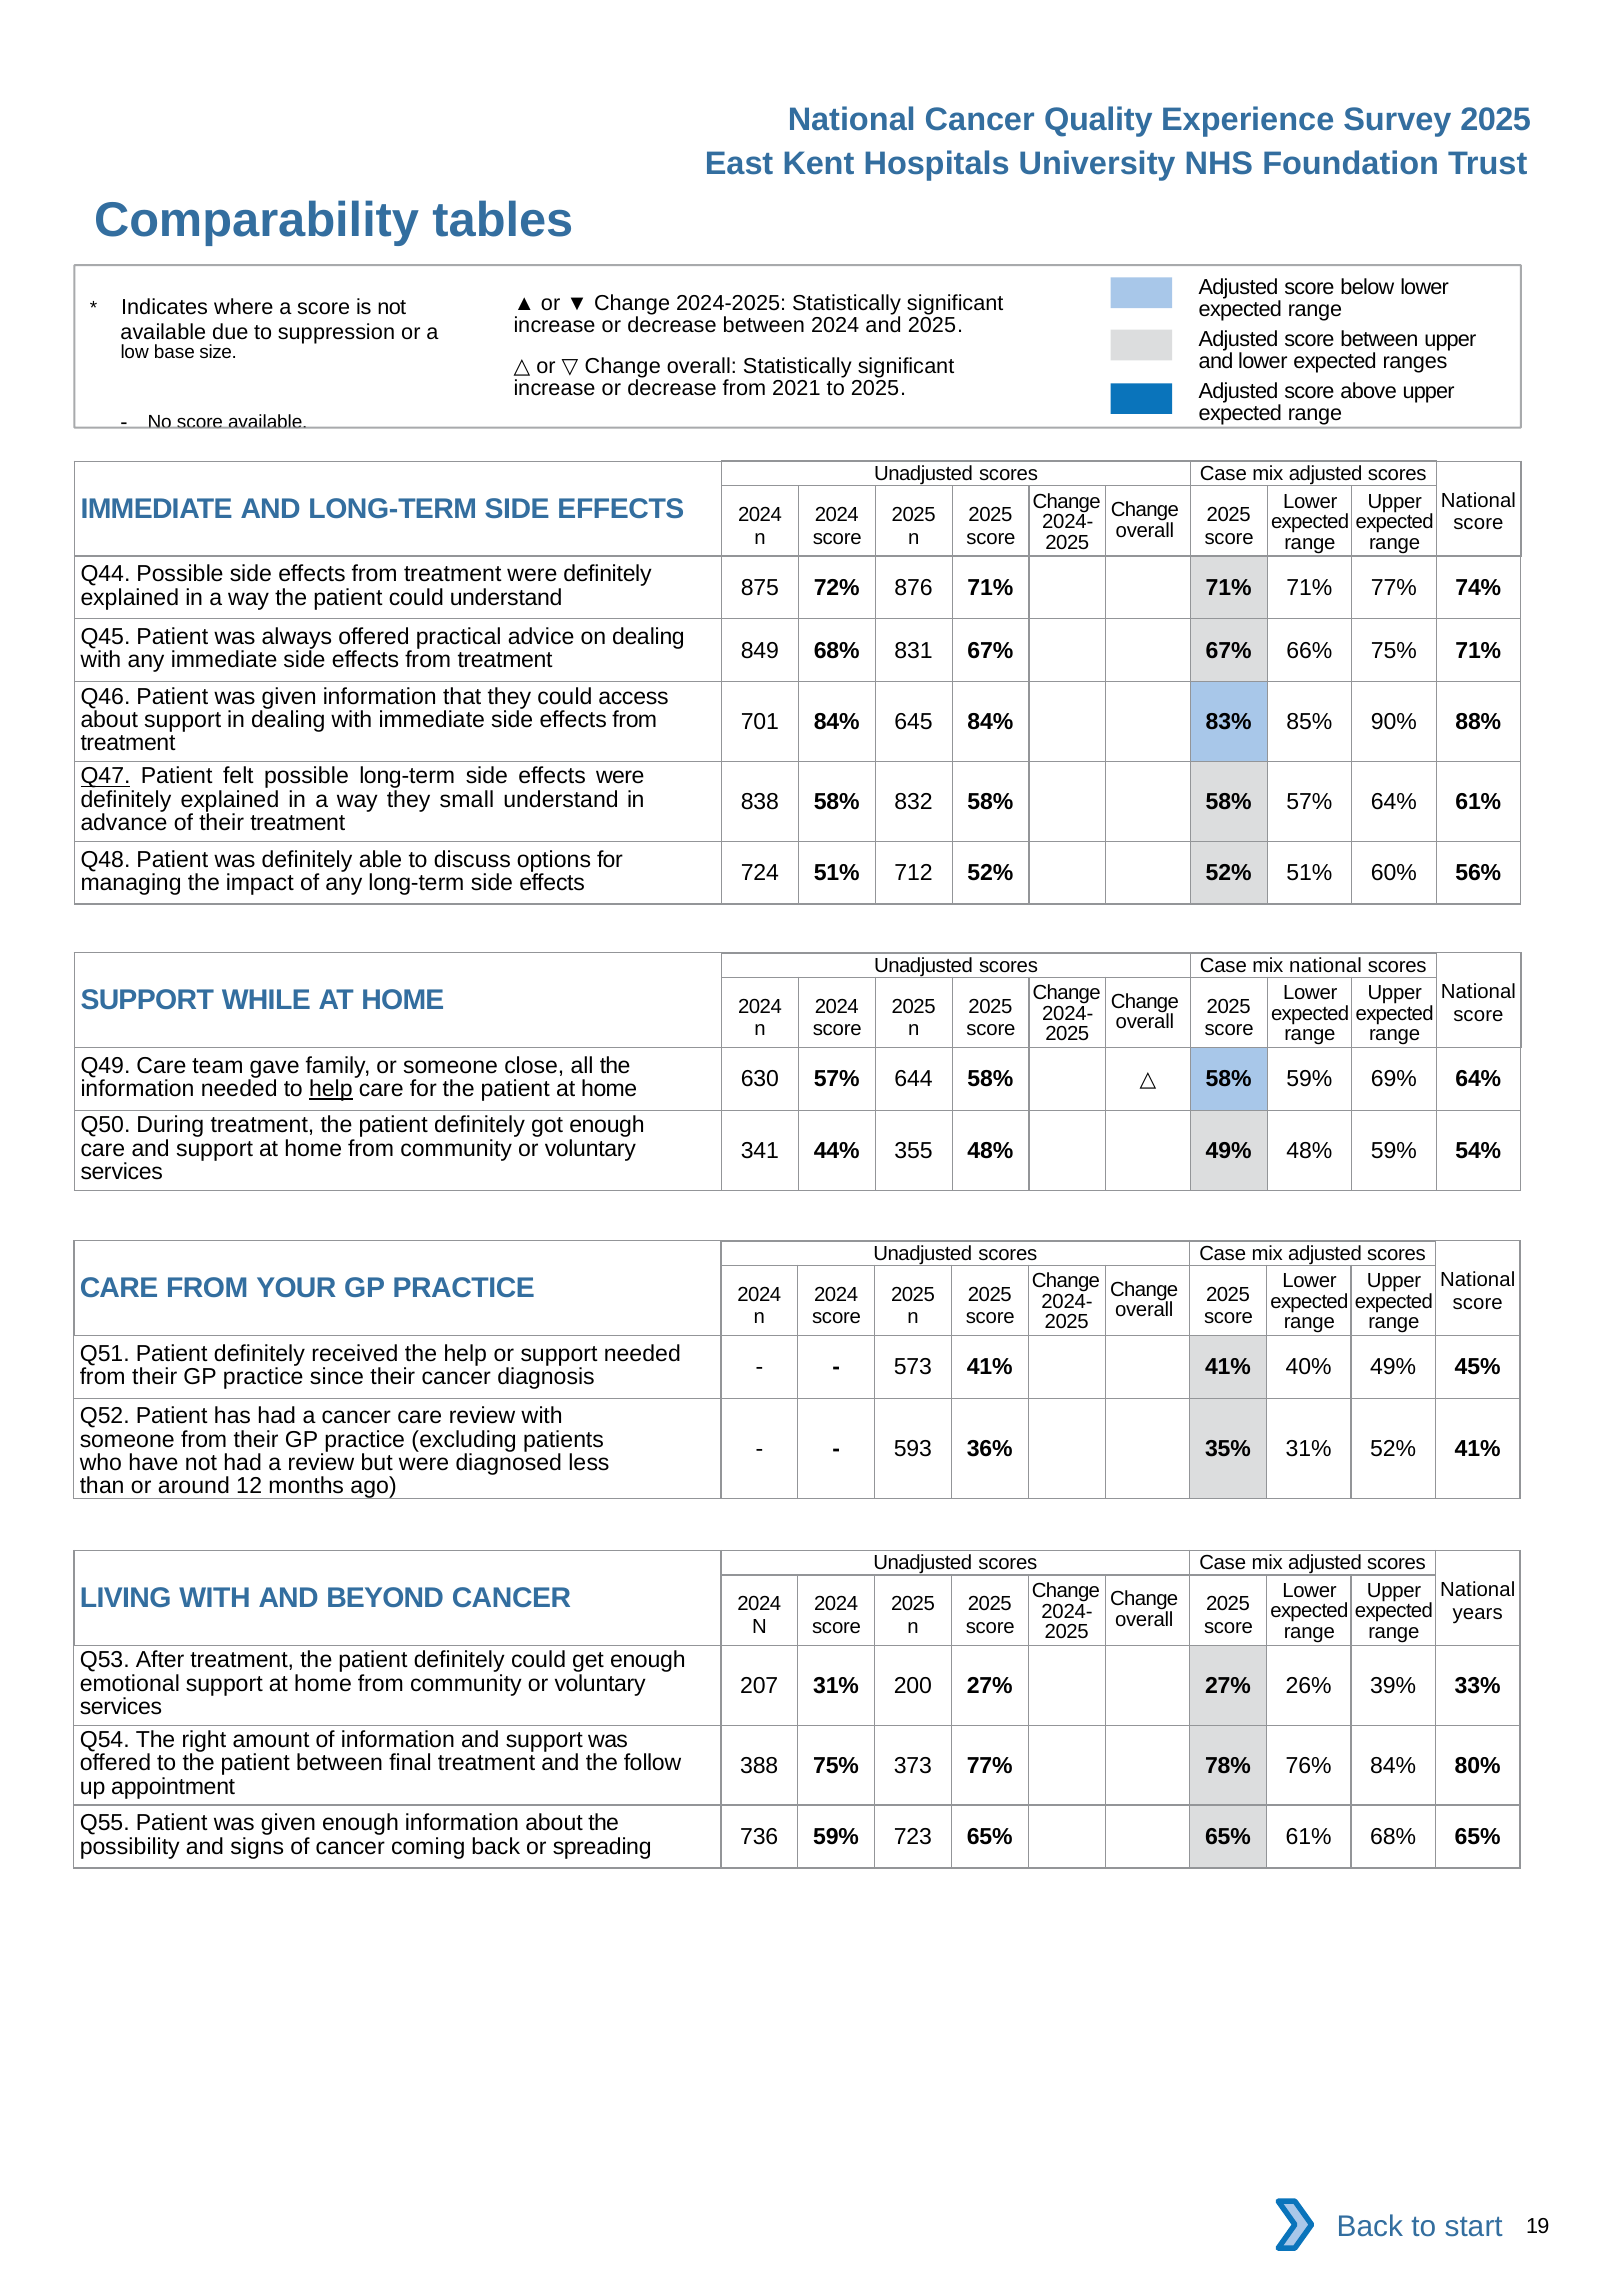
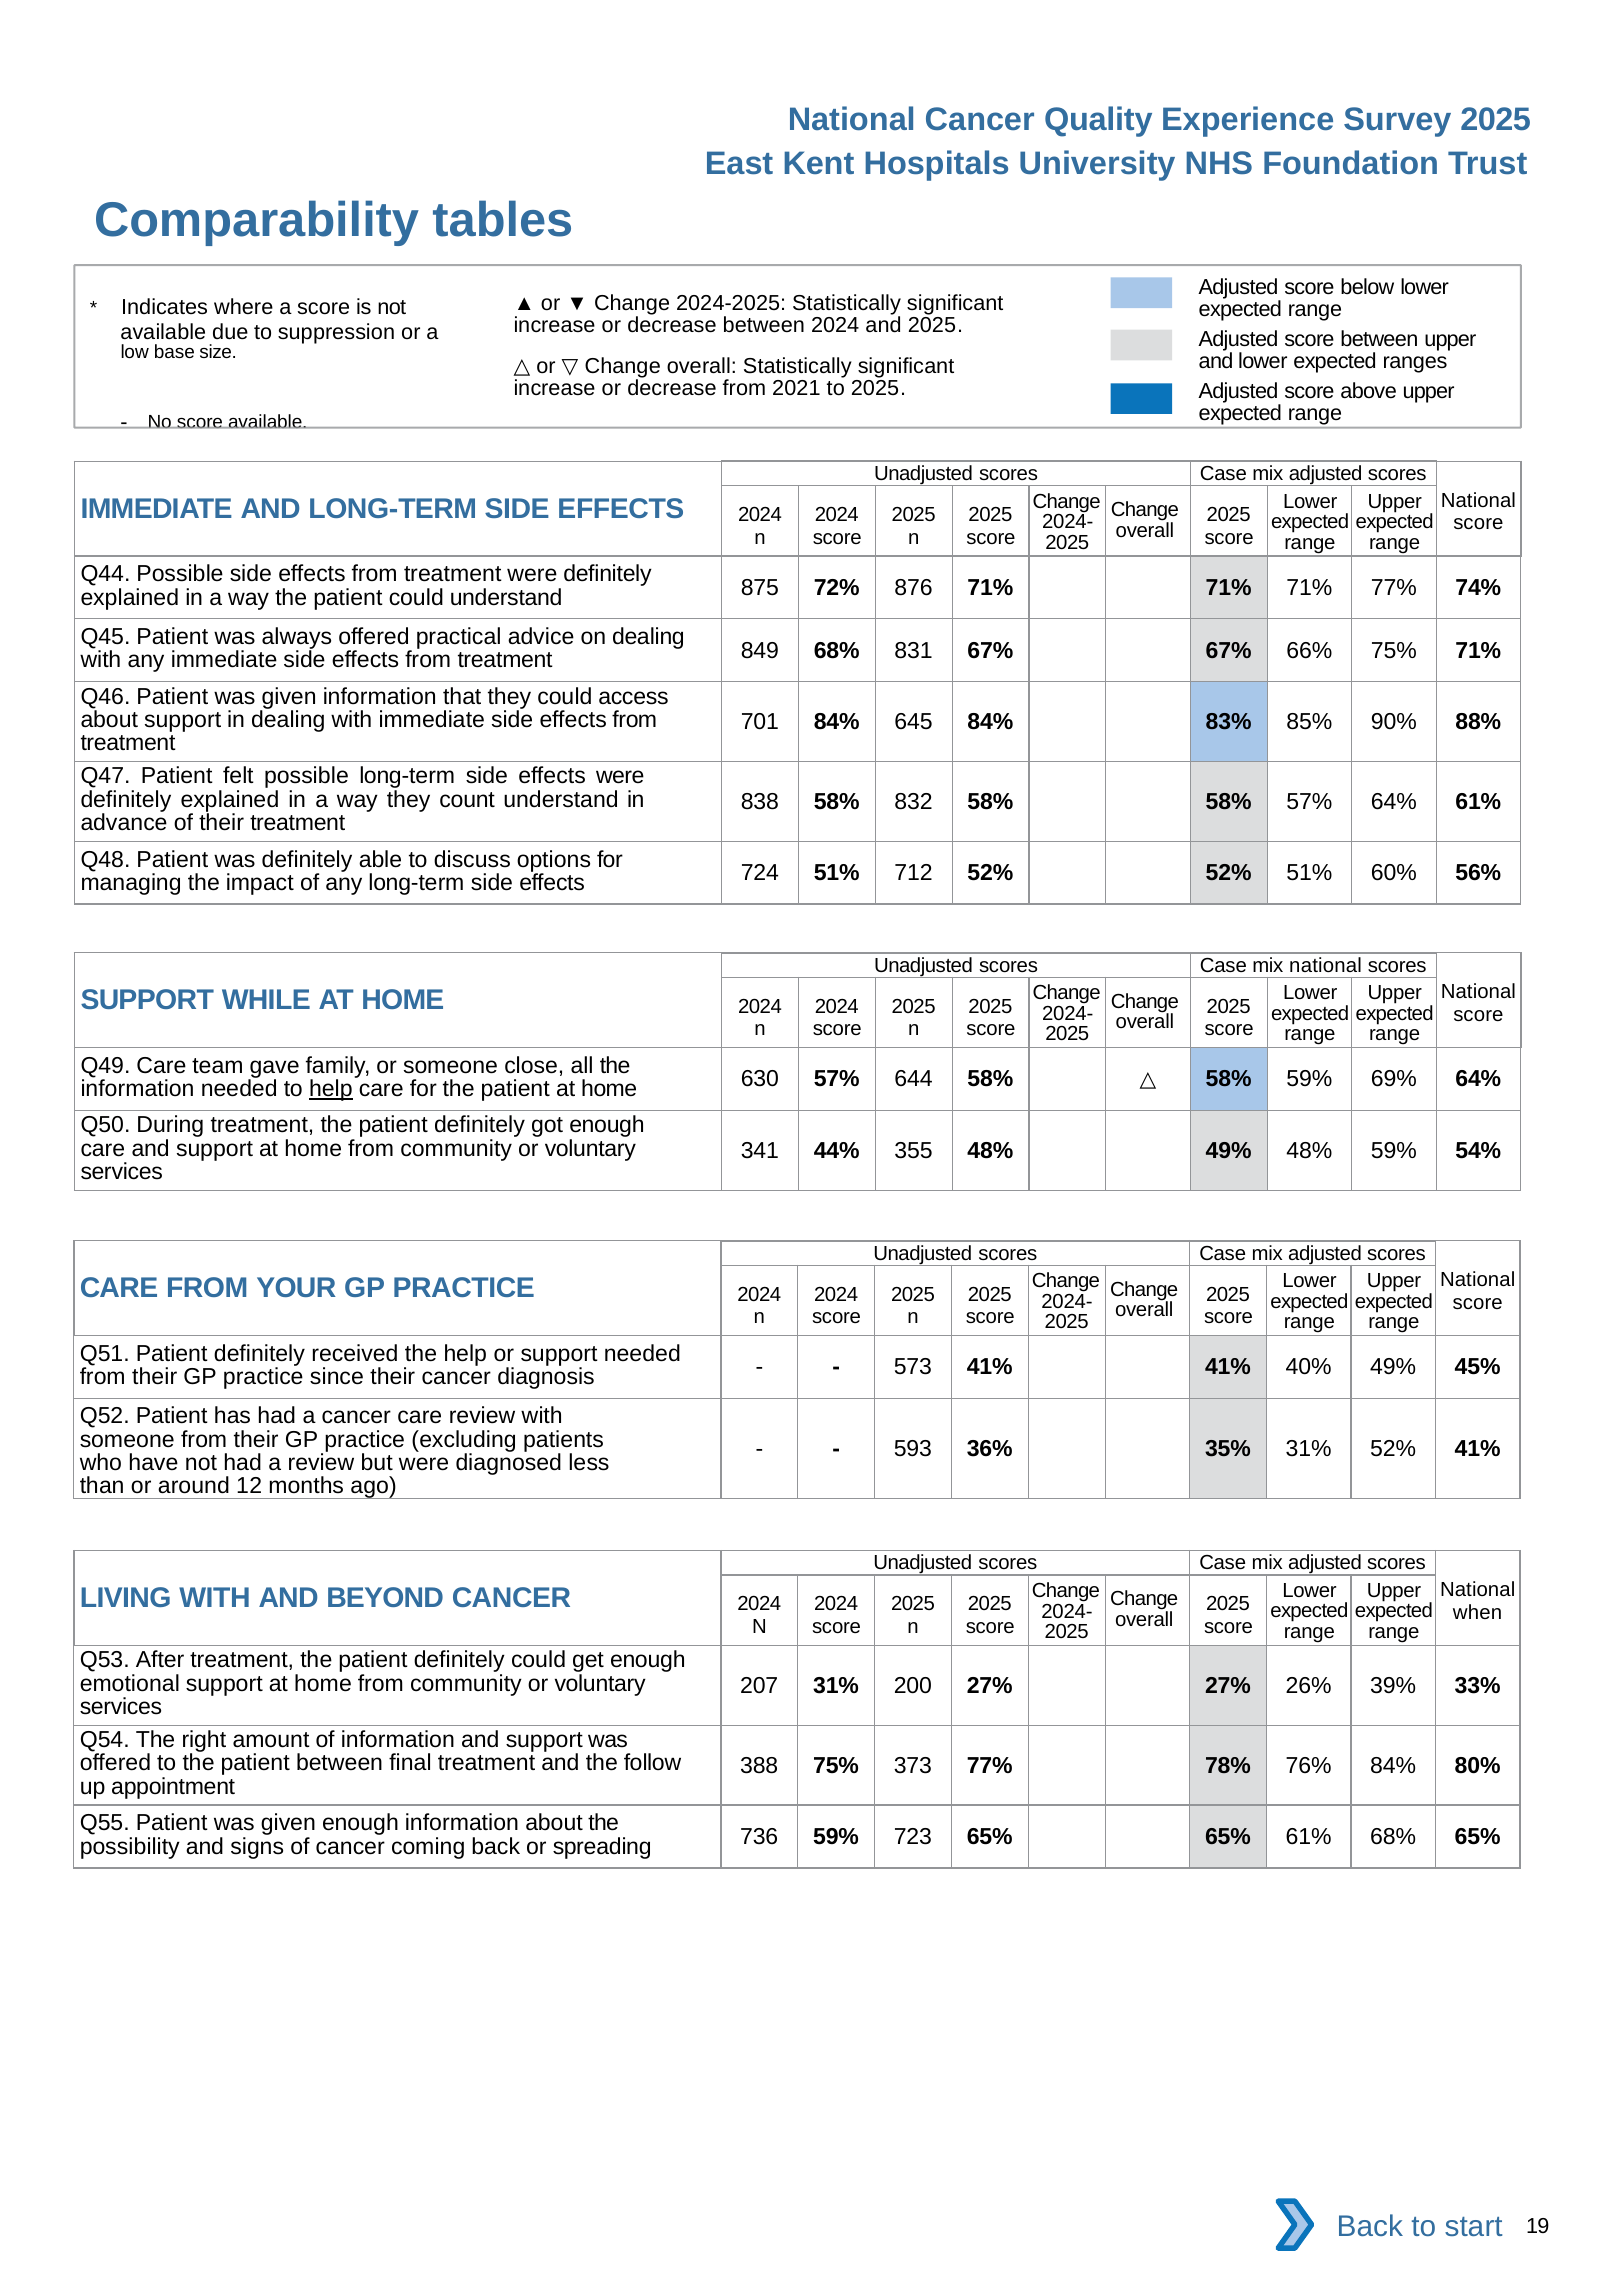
Q47 underline: present -> none
small: small -> count
years: years -> when
